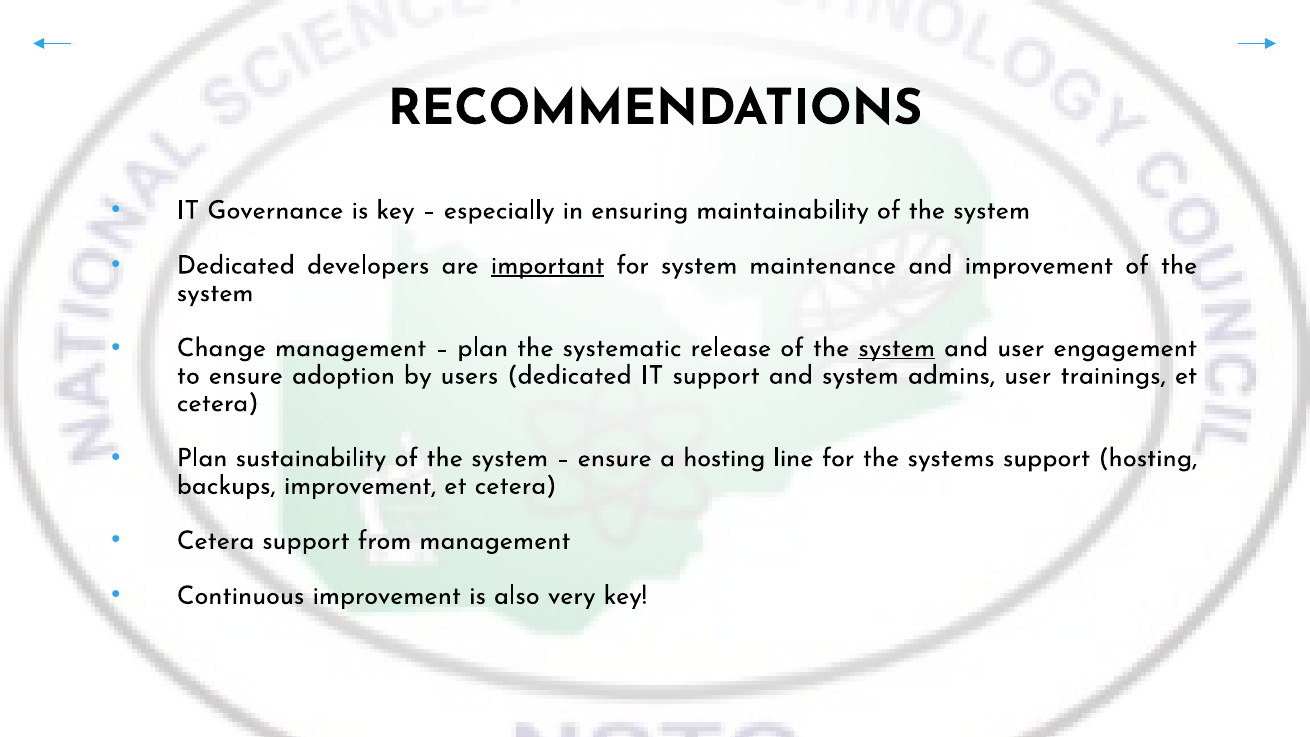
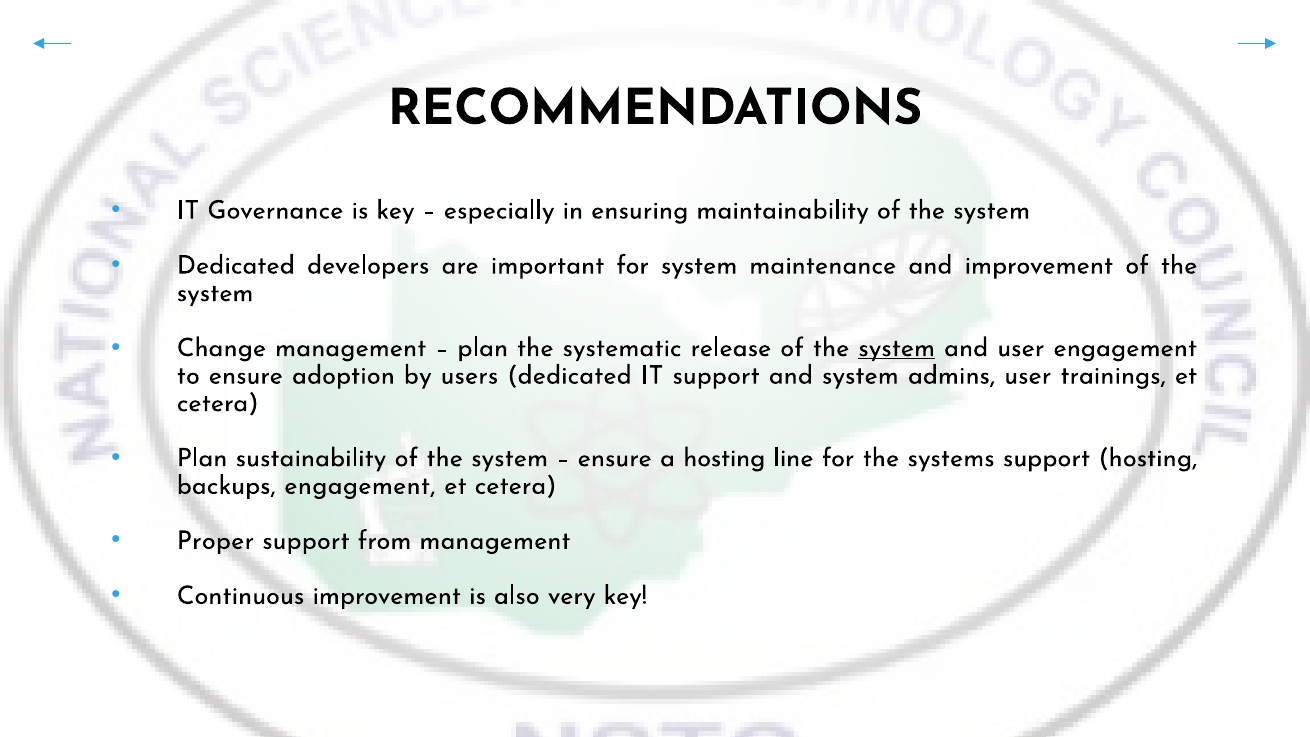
important underline: present -> none
backups improvement: improvement -> engagement
Cetera at (216, 540): Cetera -> Proper
